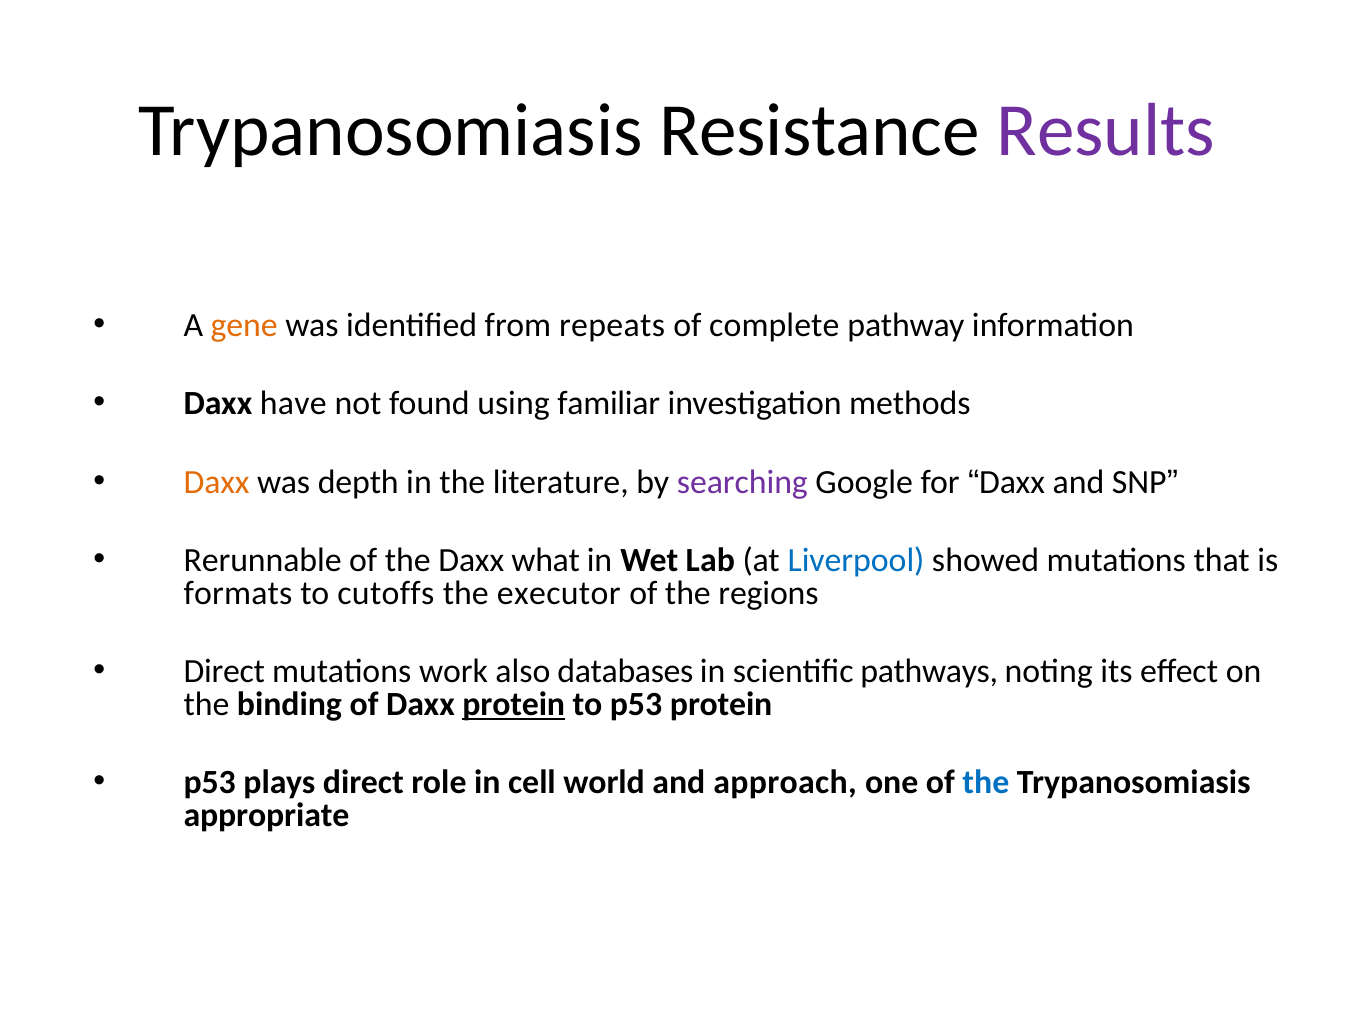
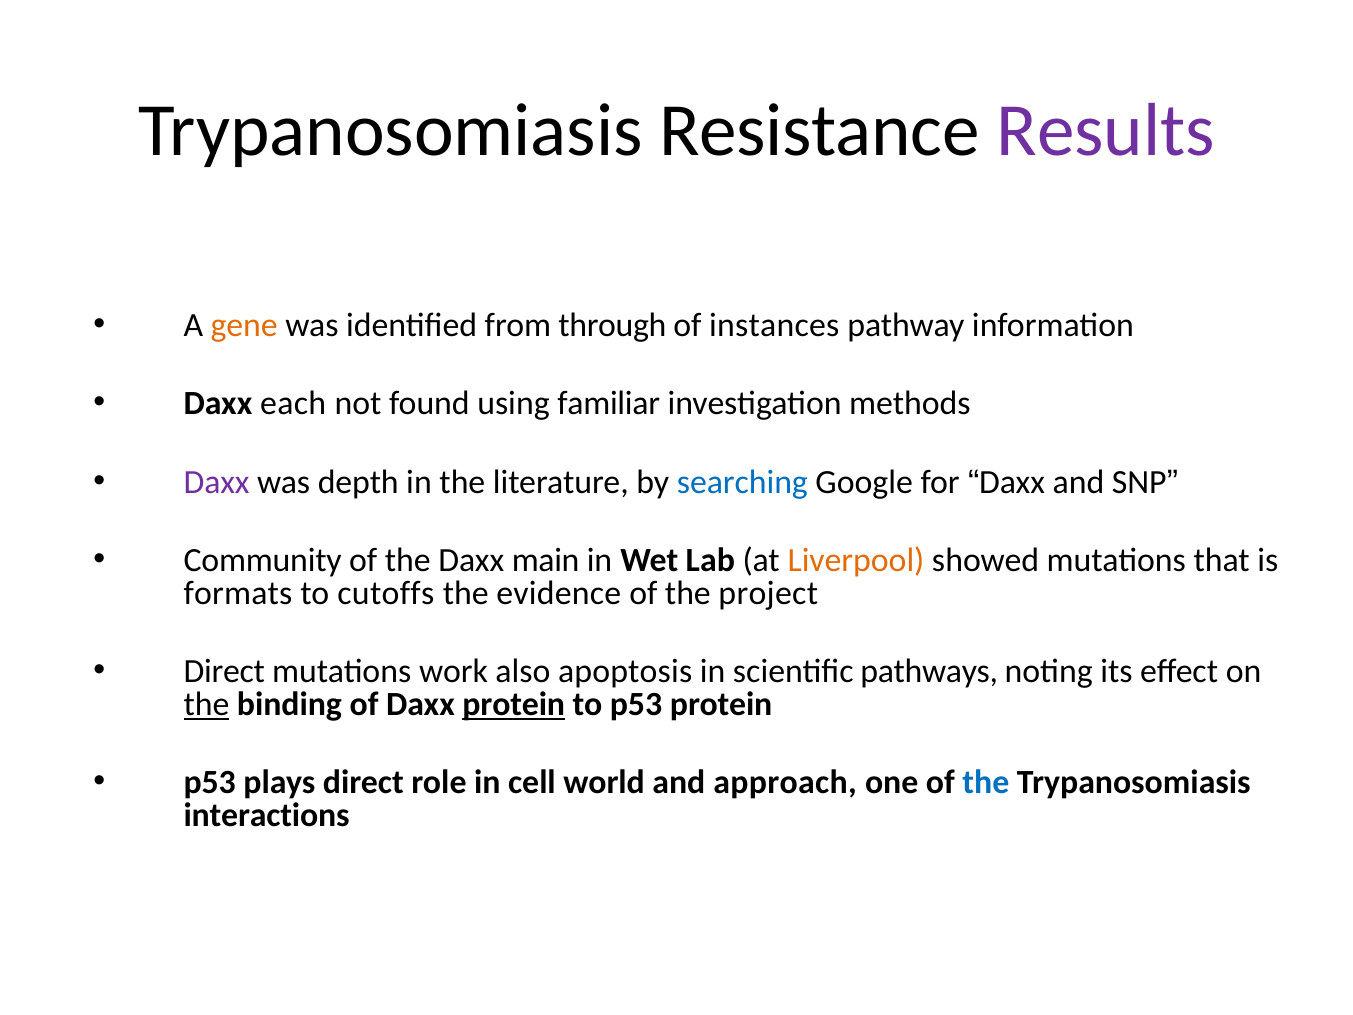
repeats: repeats -> through
complete: complete -> instances
have: have -> each
Daxx at (217, 482) colour: orange -> purple
searching colour: purple -> blue
Rerunnable: Rerunnable -> Community
what: what -> main
Liverpool colour: blue -> orange
executor: executor -> evidence
regions: regions -> project
databases: databases -> apoptosis
the at (206, 704) underline: none -> present
appropriate: appropriate -> interactions
